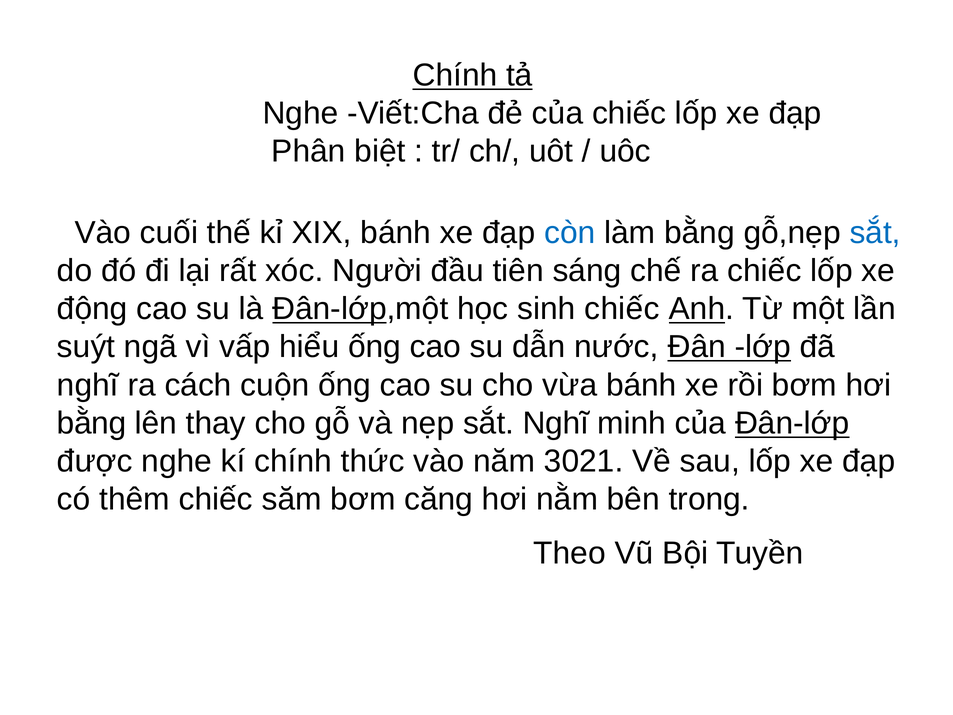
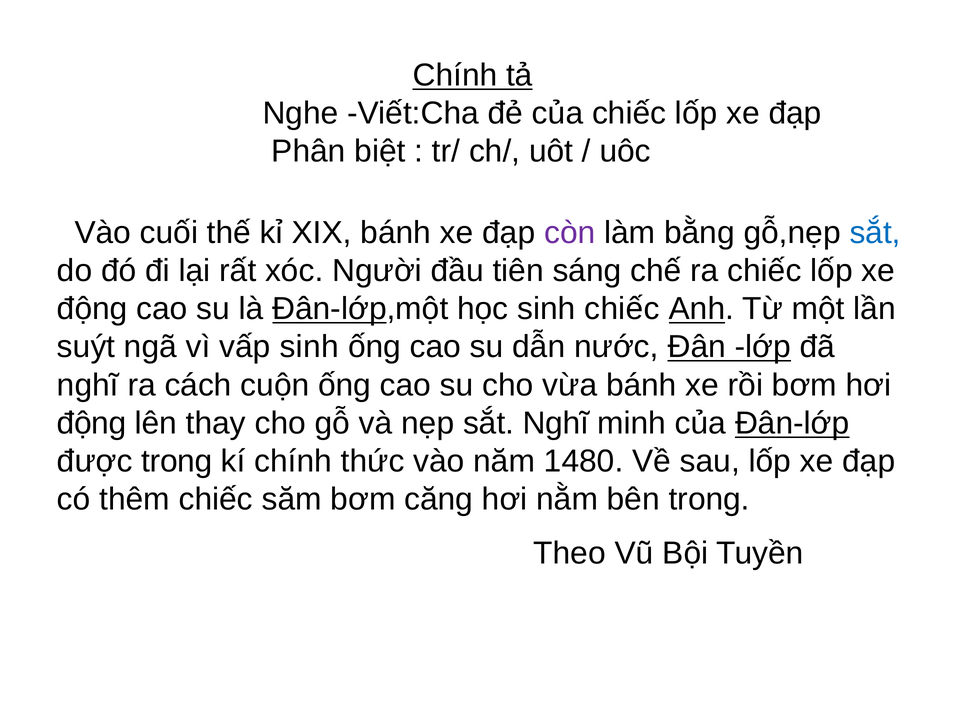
còn colour: blue -> purple
vấp hiểu: hiểu -> sinh
bằng at (92, 423): bằng -> động
được nghe: nghe -> trong
3021: 3021 -> 1480
